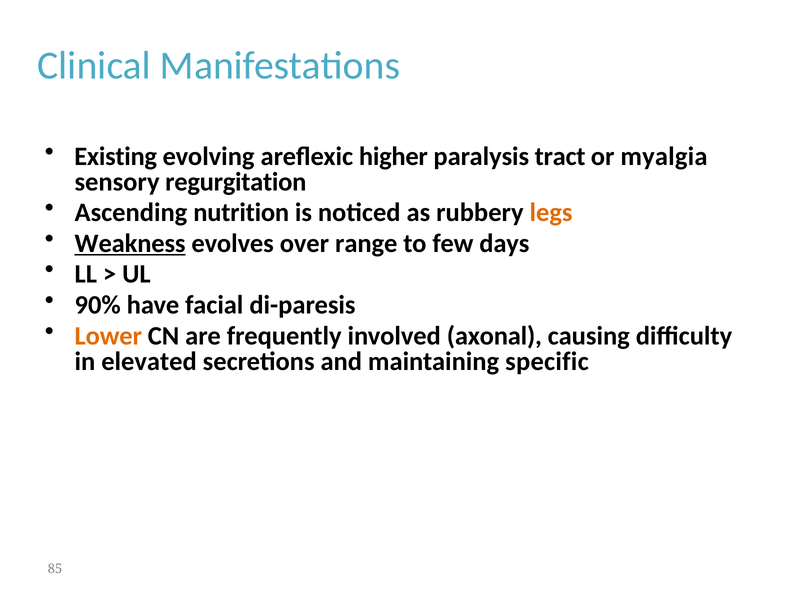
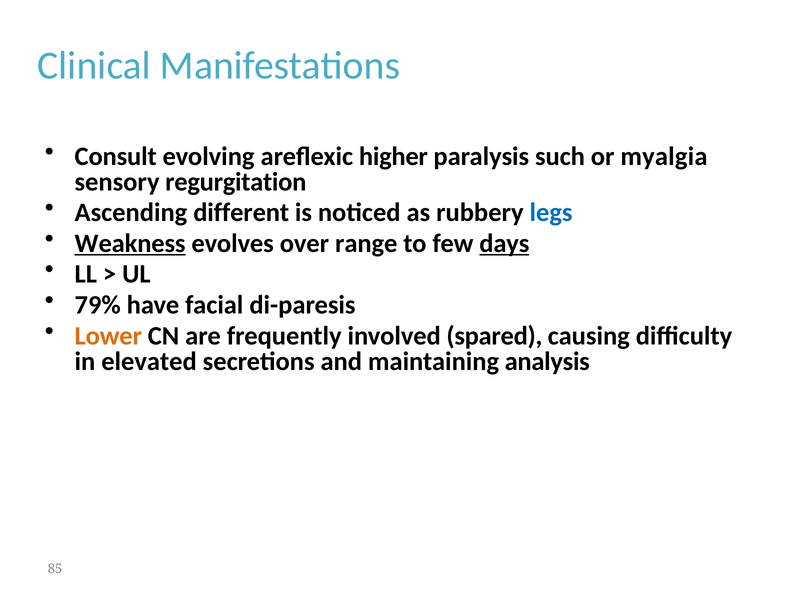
Existing: Existing -> Consult
tract: tract -> such
nutrition: nutrition -> different
legs colour: orange -> blue
days underline: none -> present
90%: 90% -> 79%
axonal: axonal -> spared
specific: specific -> analysis
